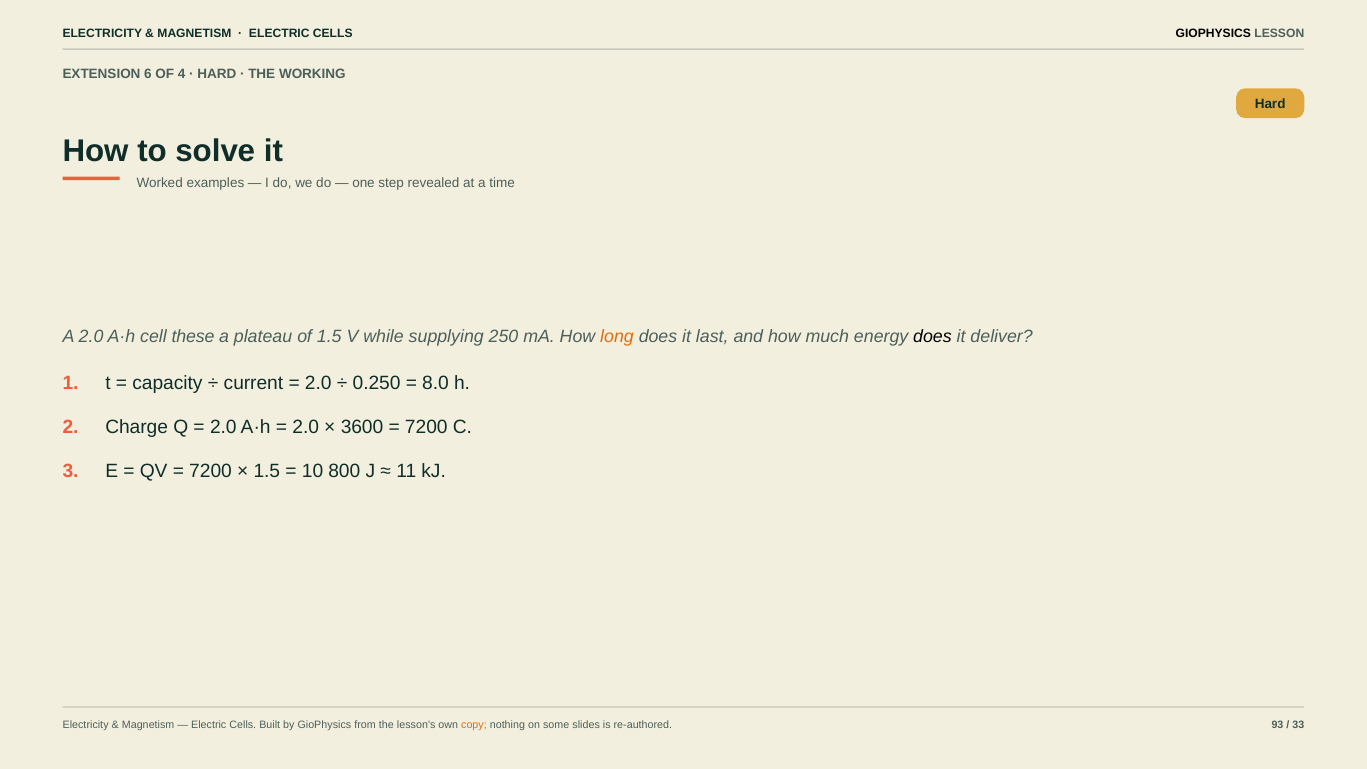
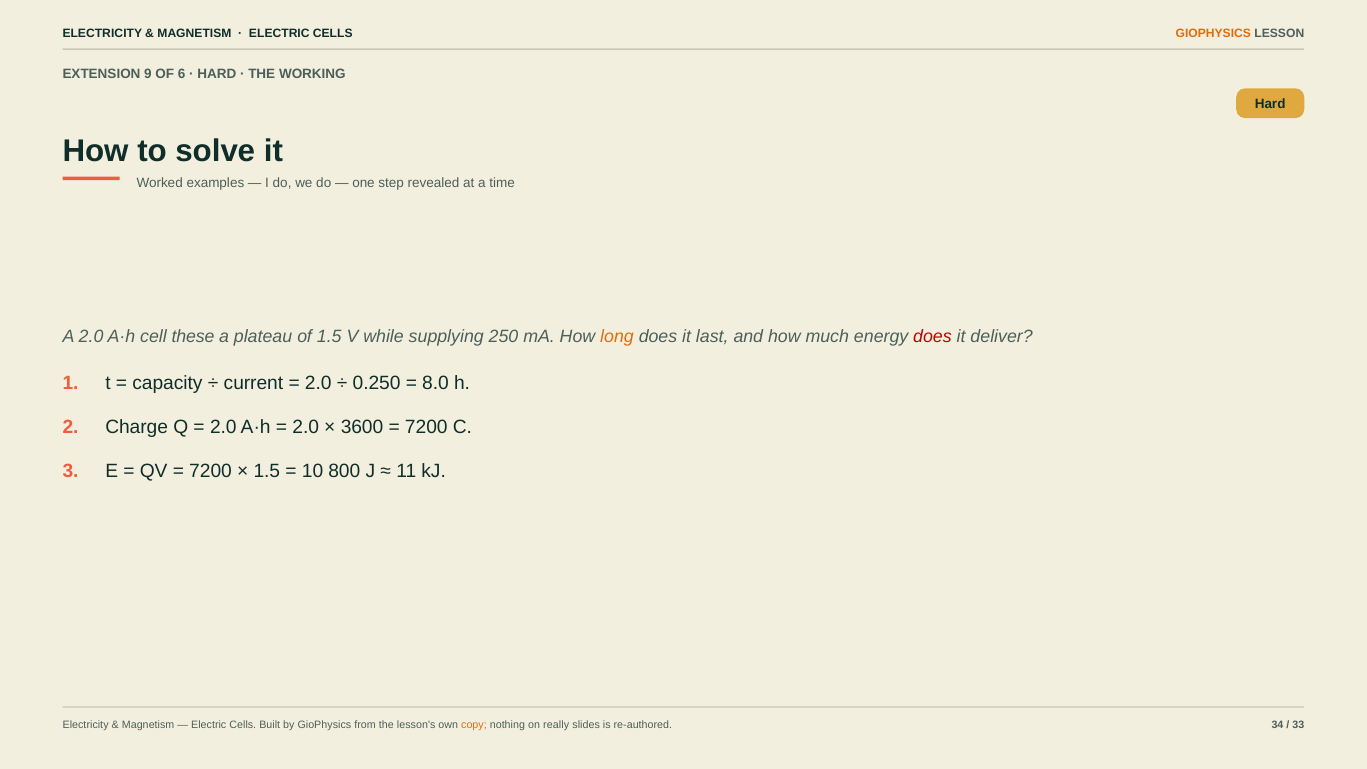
GIOPHYSICS at (1213, 34) colour: black -> orange
6: 6 -> 9
4: 4 -> 6
does at (932, 336) colour: black -> red
some: some -> really
93: 93 -> 34
